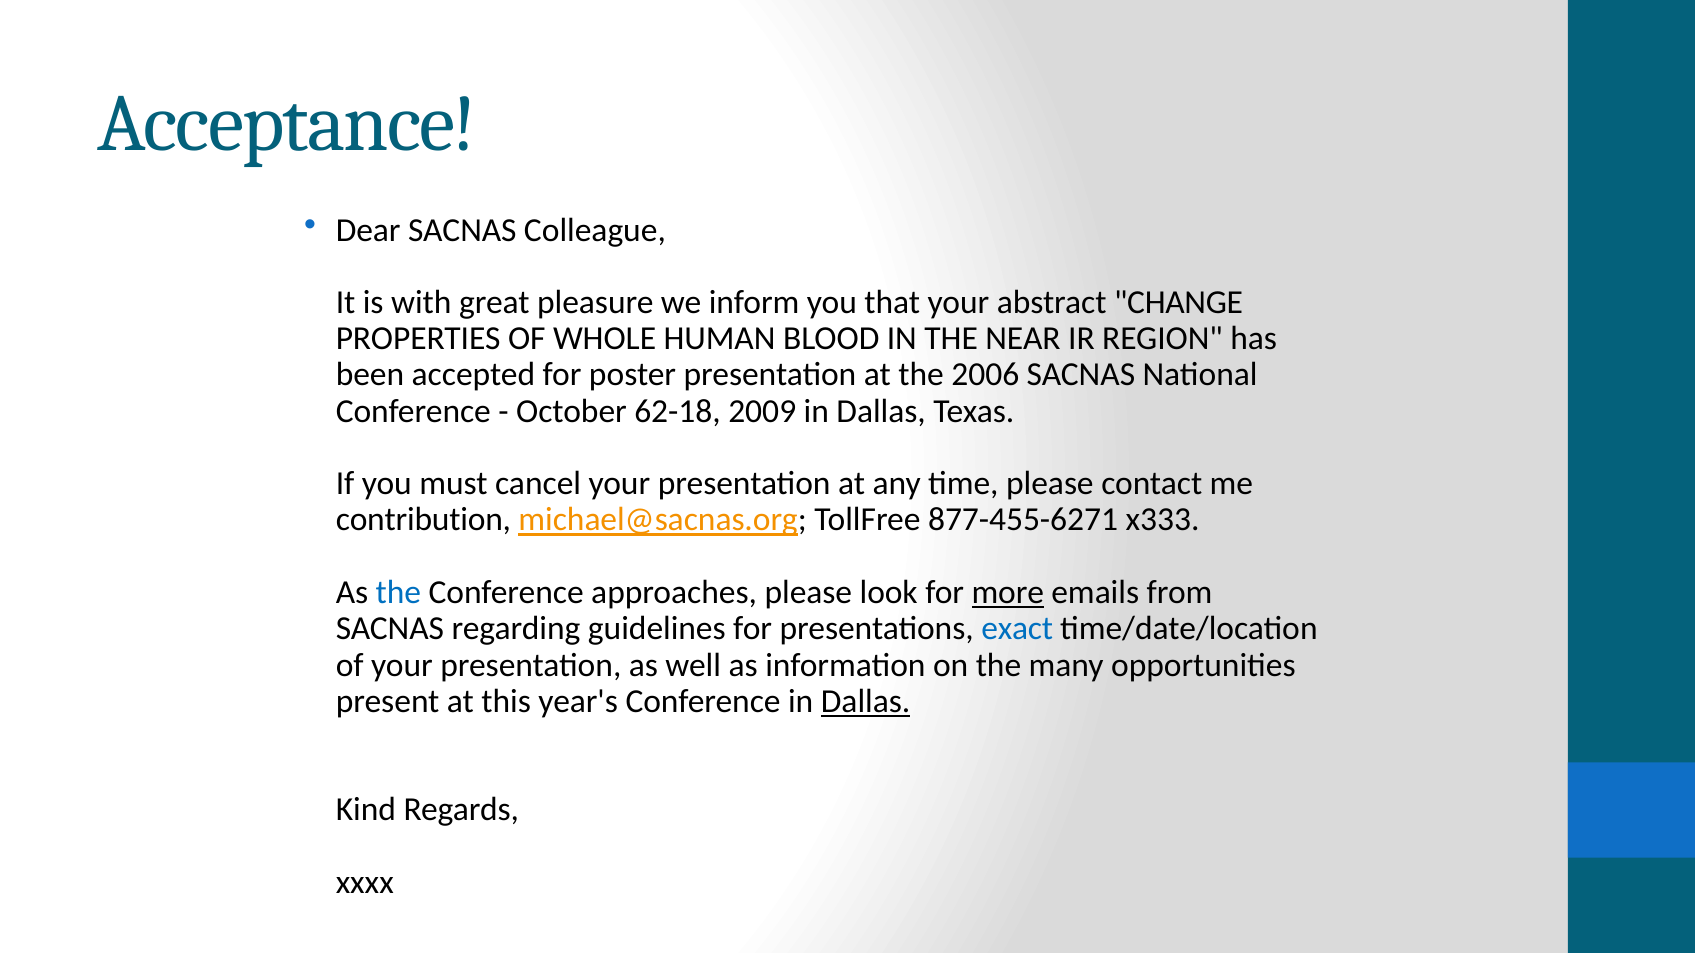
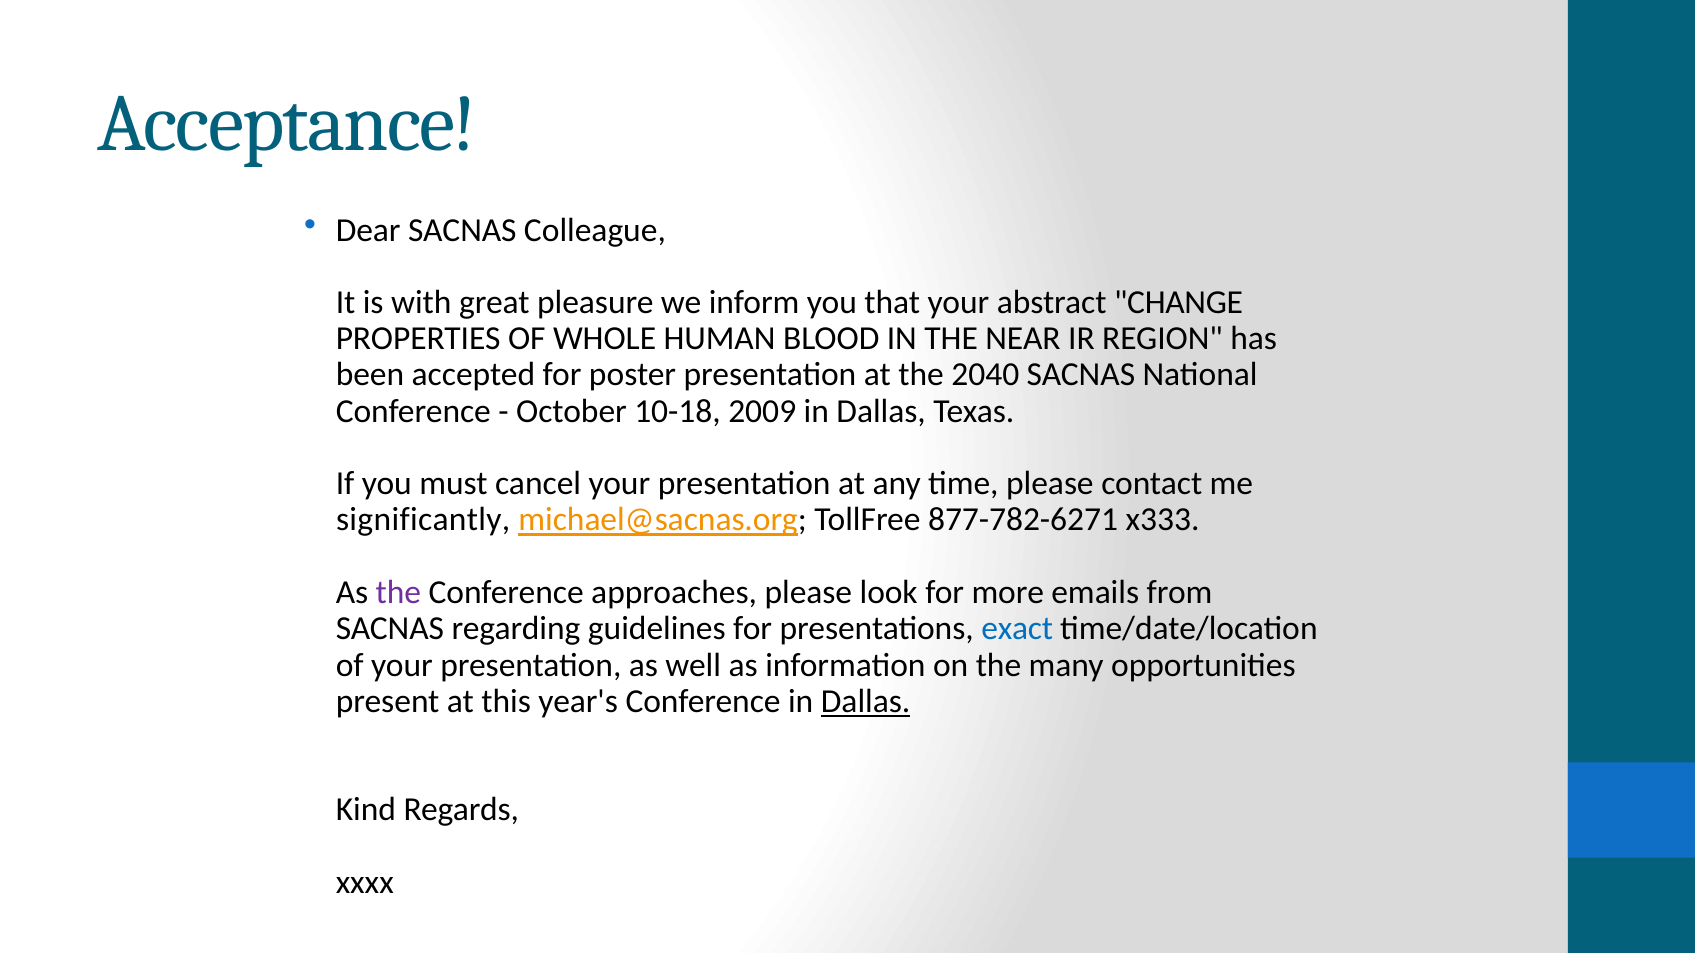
2006: 2006 -> 2040
62-18: 62-18 -> 10-18
contribution: contribution -> significantly
877-455-6271: 877-455-6271 -> 877-782-6271
the at (398, 593) colour: blue -> purple
more underline: present -> none
